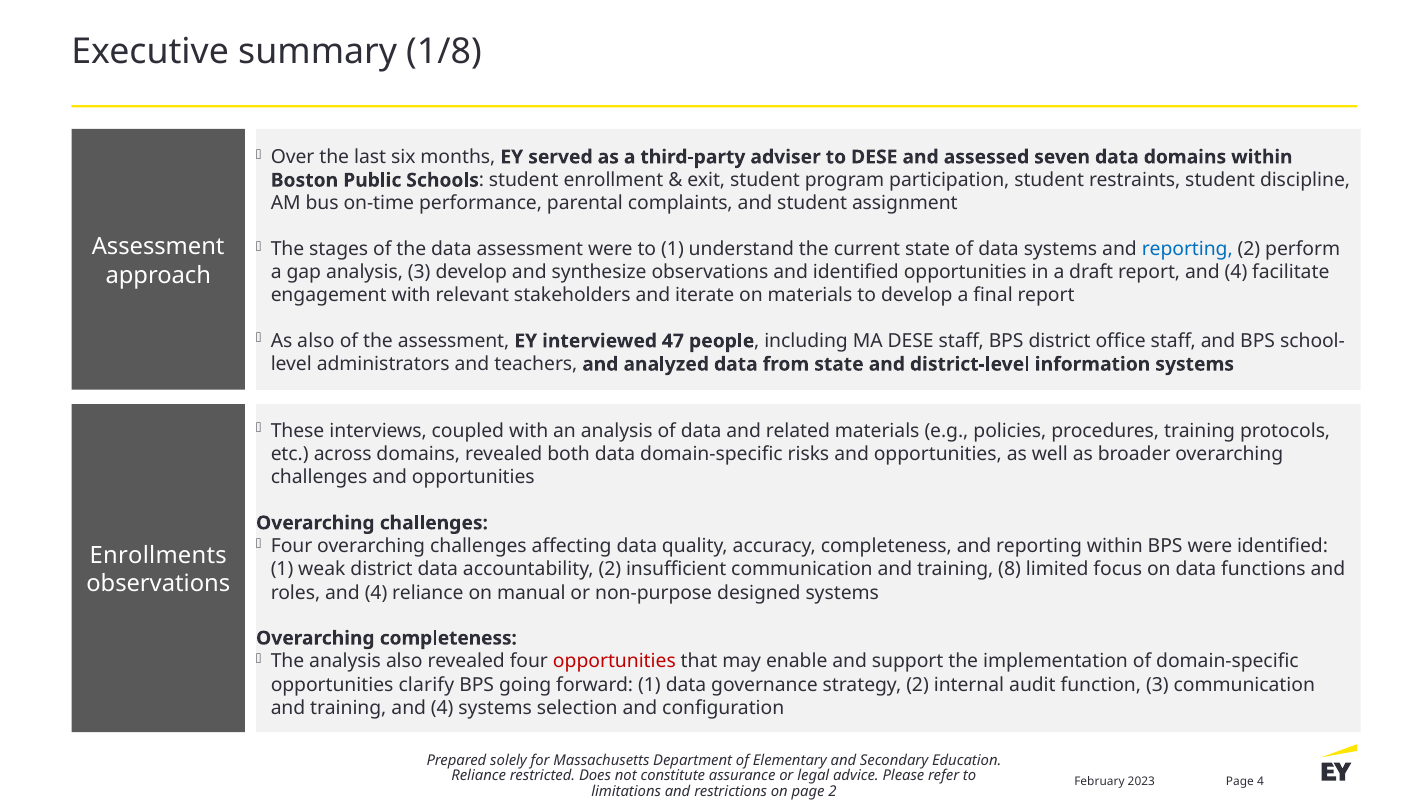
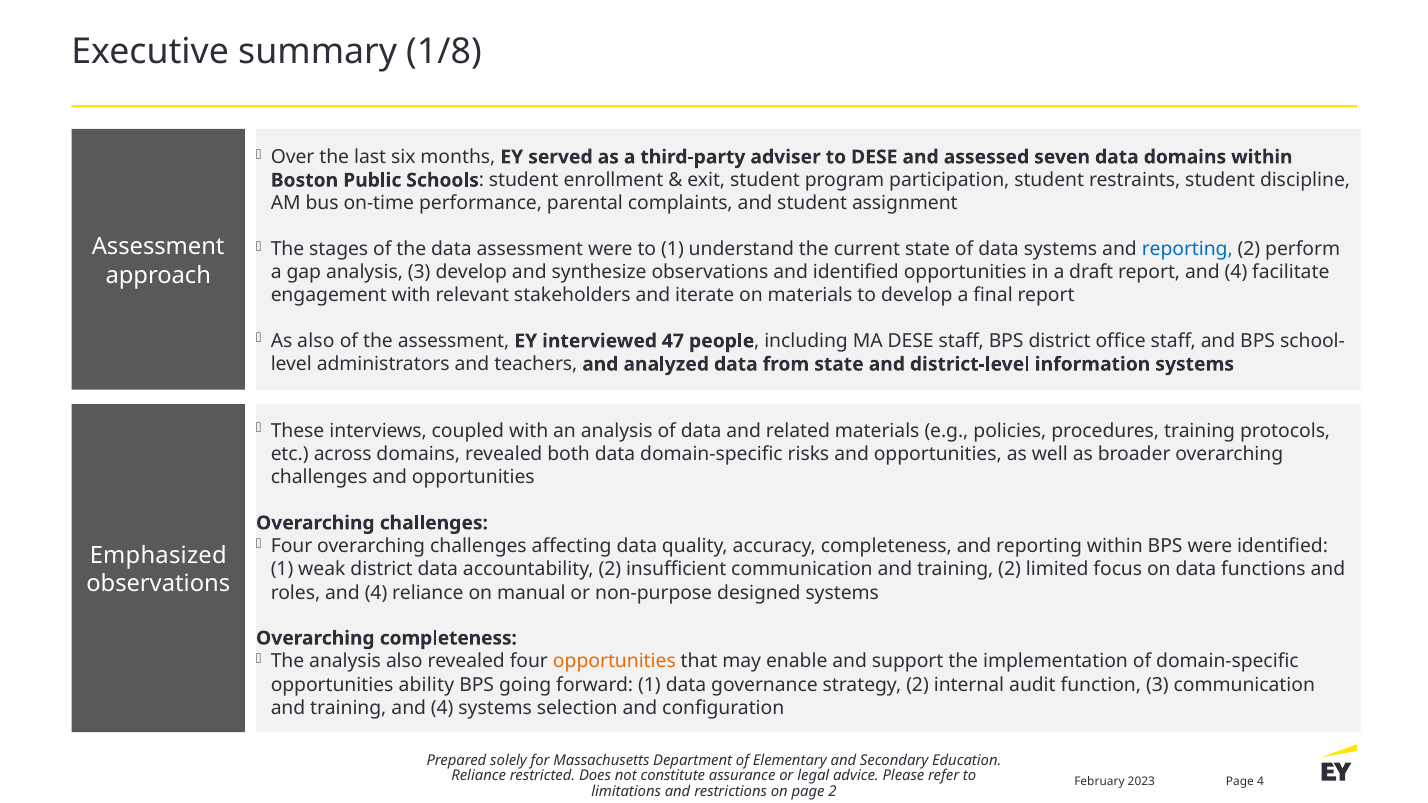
Enrollments: Enrollments -> Emphasized
training 8: 8 -> 2
opportunities at (614, 661) colour: red -> orange
clarify: clarify -> ability
